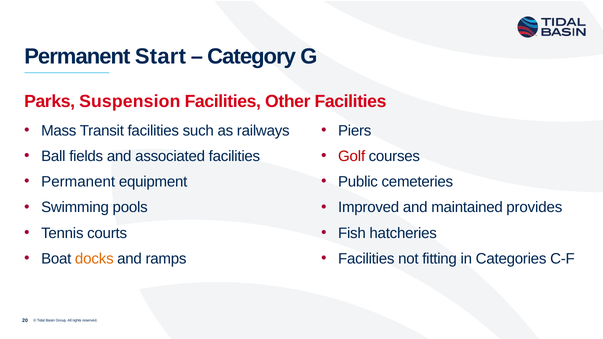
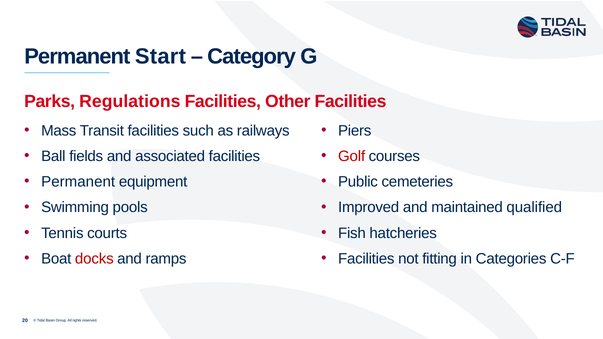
Suspension: Suspension -> Regulations
provides: provides -> qualified
docks colour: orange -> red
